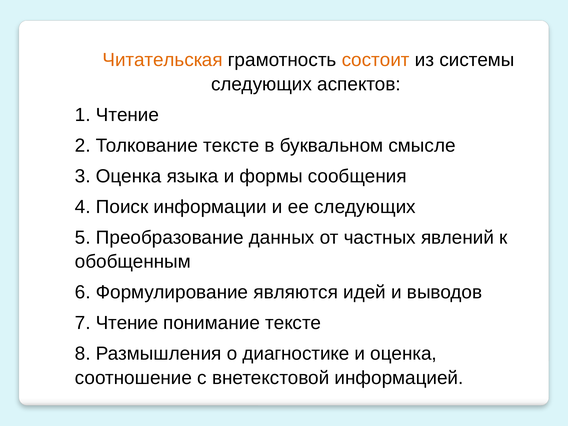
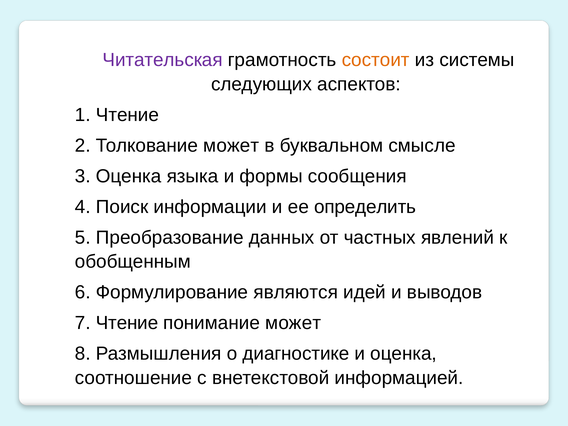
Читательская colour: orange -> purple
Толкование тексте: тексте -> может
ее следующих: следующих -> определить
понимание тексте: тексте -> может
